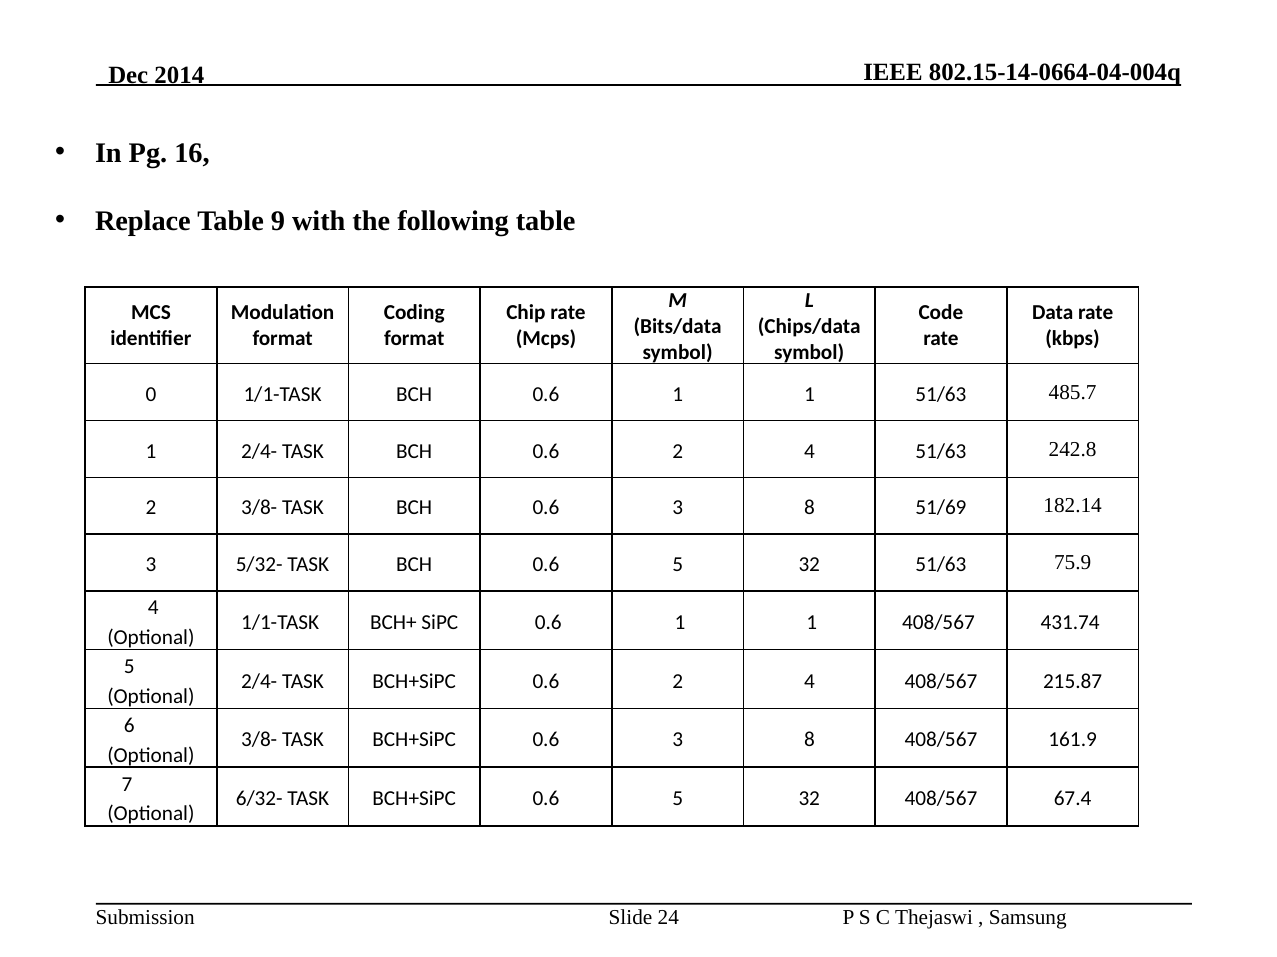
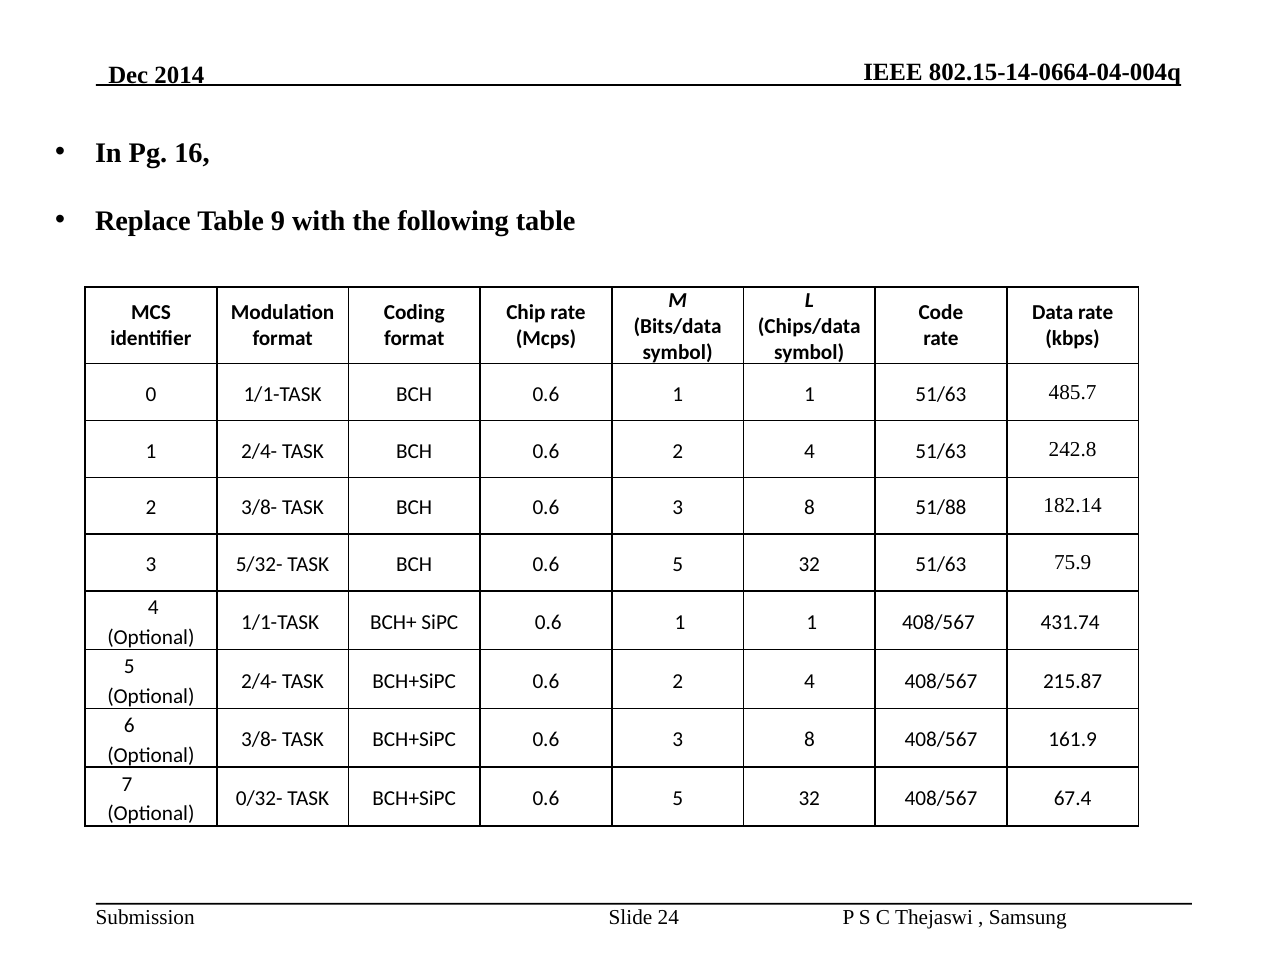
51/69: 51/69 -> 51/88
6/32-: 6/32- -> 0/32-
